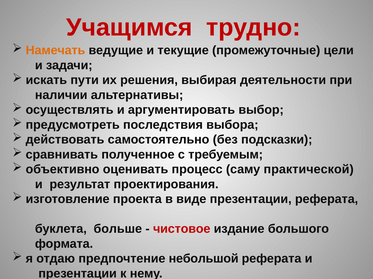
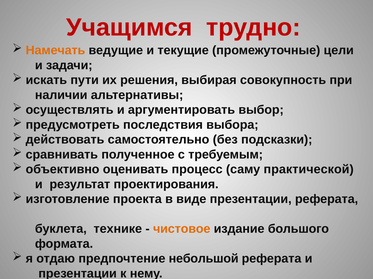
деятельности: деятельности -> совокупность
больше: больше -> технике
чистовое colour: red -> orange
